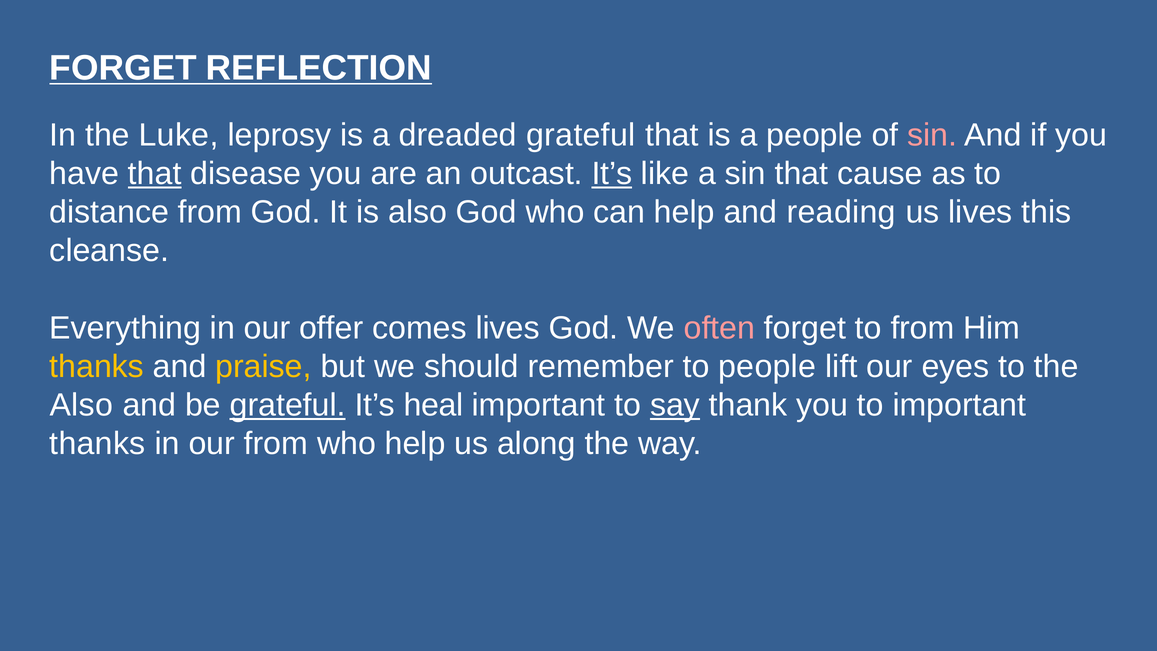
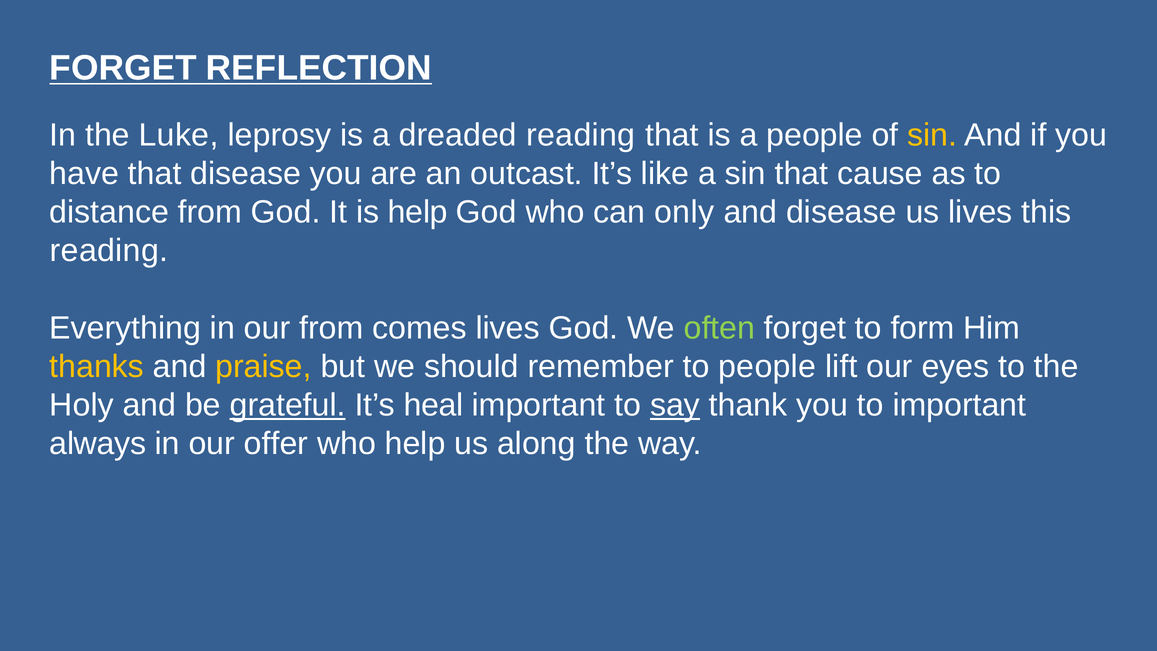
dreaded grateful: grateful -> reading
sin at (932, 135) colour: pink -> yellow
that at (155, 174) underline: present -> none
It’s at (612, 174) underline: present -> none
is also: also -> help
can help: help -> only
and reading: reading -> disease
cleanse at (109, 251): cleanse -> reading
our offer: offer -> from
often colour: pink -> light green
to from: from -> form
Also at (81, 405): Also -> Holy
thanks at (98, 444): thanks -> always
our from: from -> offer
